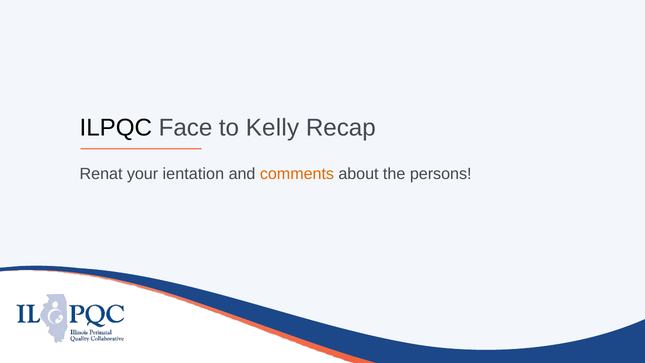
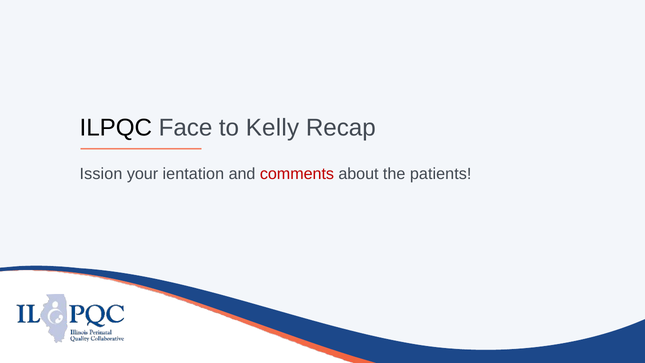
Renat: Renat -> Ission
comments colour: orange -> red
persons: persons -> patients
